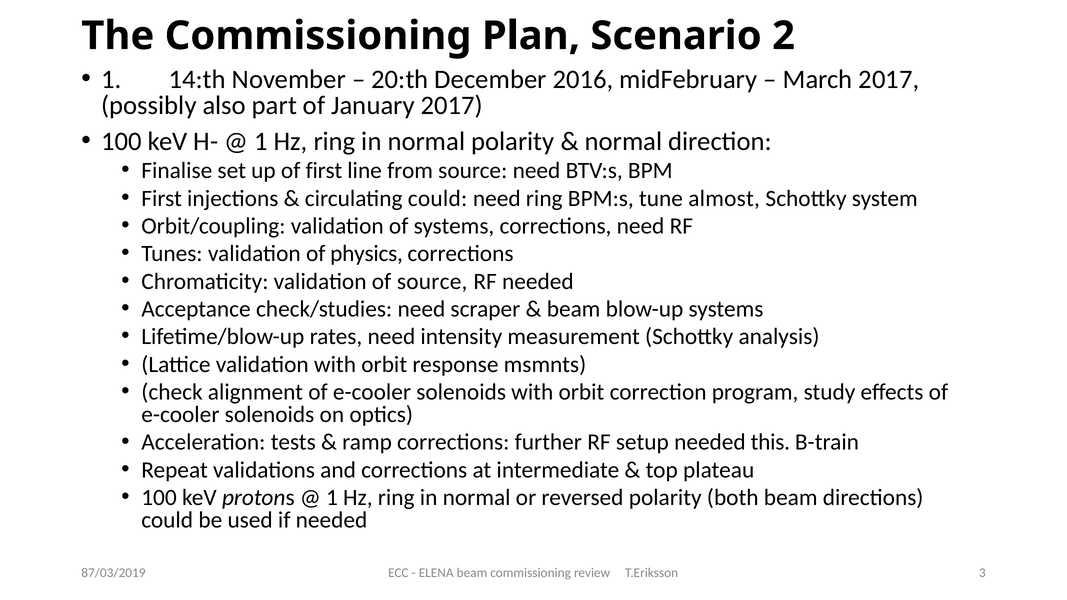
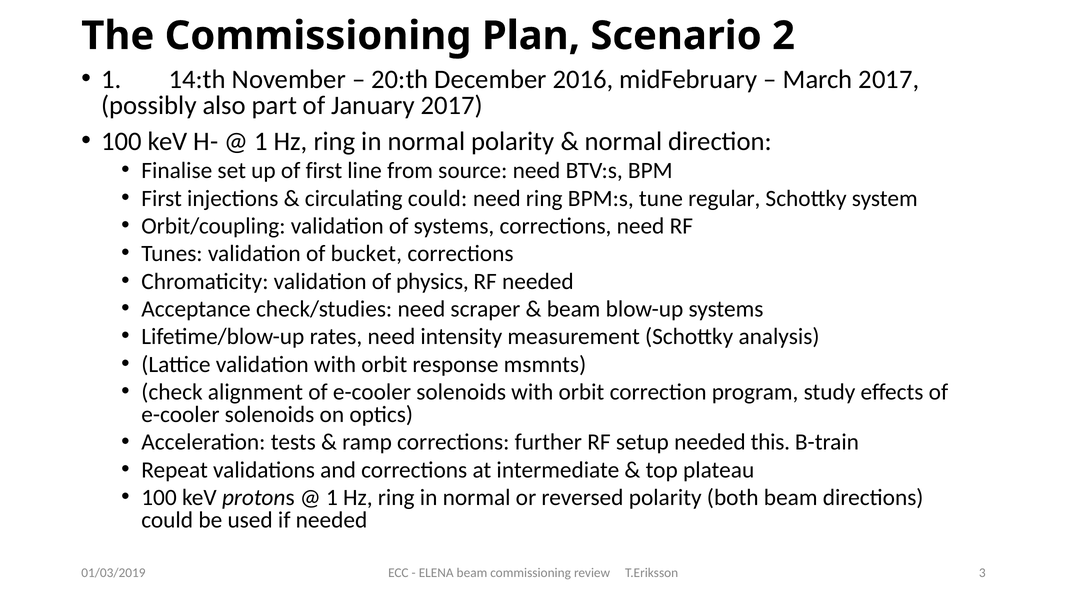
almost: almost -> regular
physics: physics -> bucket
of source: source -> physics
87/03/2019: 87/03/2019 -> 01/03/2019
